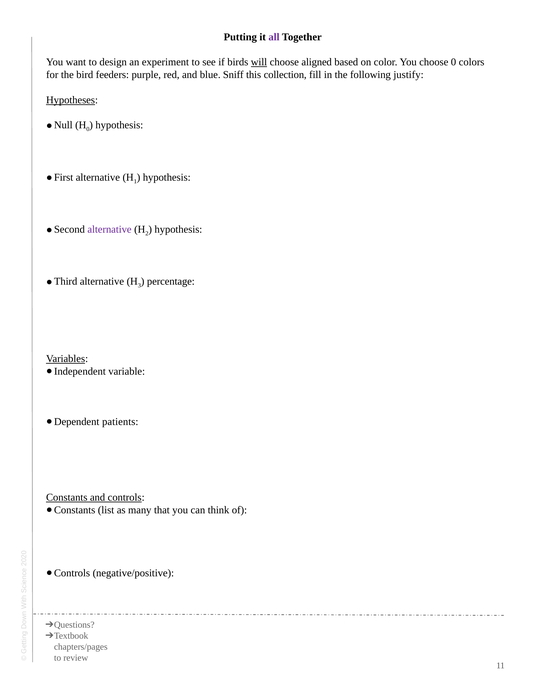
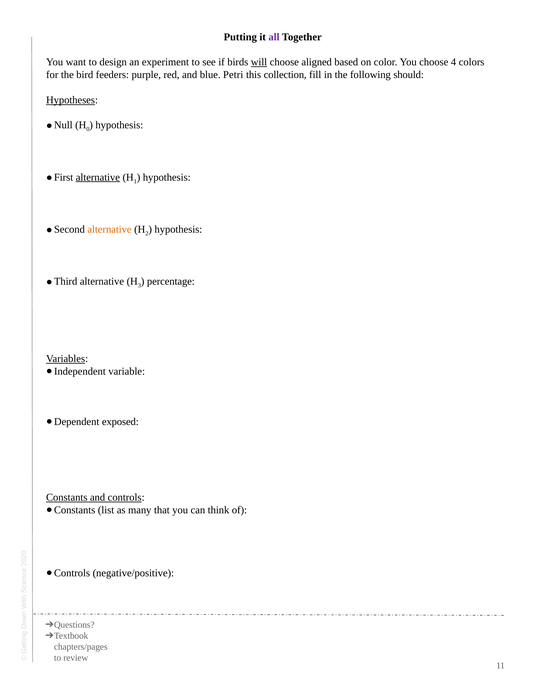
choose 0: 0 -> 4
Sniff: Sniff -> Petri
justify: justify -> should
alternative at (98, 177) underline: none -> present
alternative at (109, 229) colour: purple -> orange
patients: patients -> exposed
